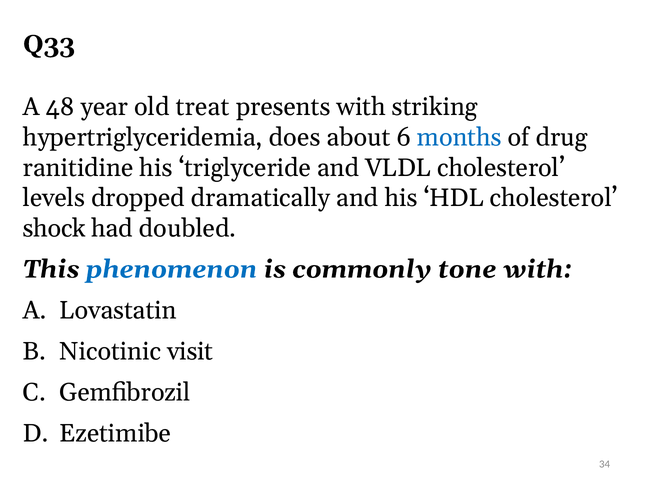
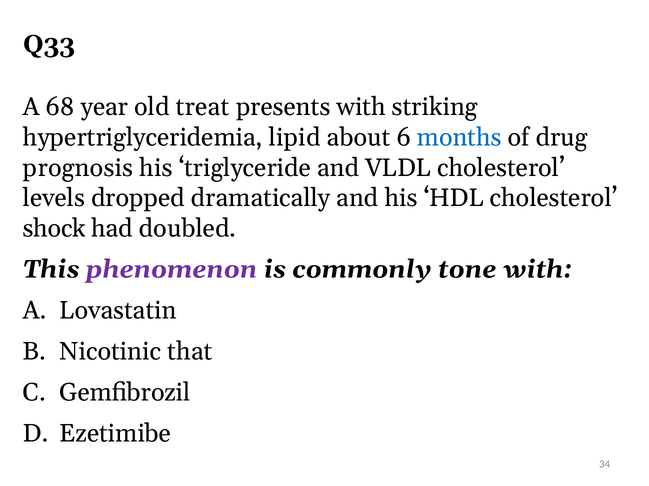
48: 48 -> 68
does: does -> lipid
ranitidine: ranitidine -> prognosis
phenomenon colour: blue -> purple
visit: visit -> that
